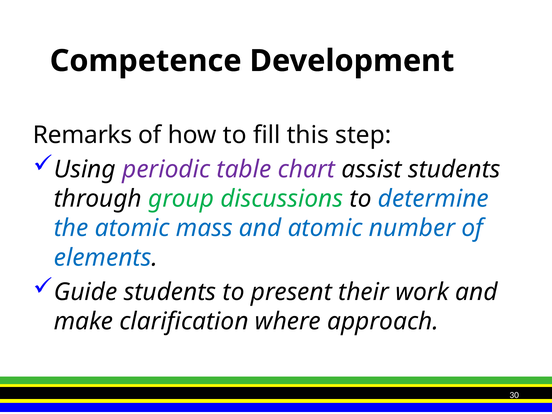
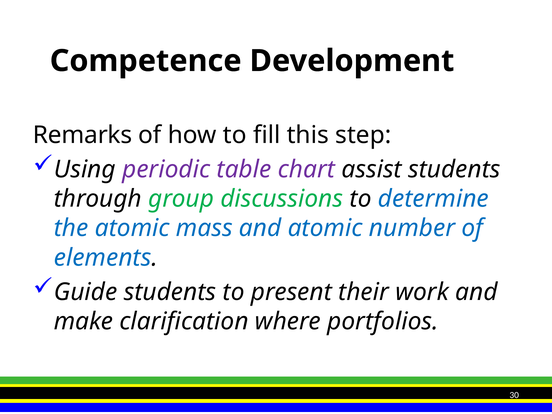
approach: approach -> portfolios
